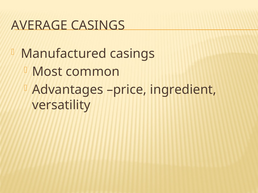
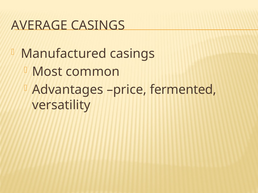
ingredient: ingredient -> fermented
